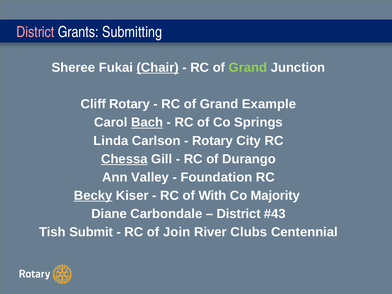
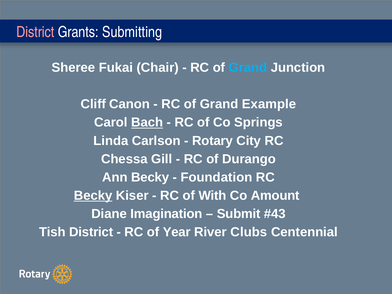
Chair underline: present -> none
Grand at (248, 68) colour: light green -> light blue
Cliff Rotary: Rotary -> Canon
Chessa underline: present -> none
Ann Valley: Valley -> Becky
Majority: Majority -> Amount
Carbondale: Carbondale -> Imagination
District at (239, 214): District -> Submit
Tish Submit: Submit -> District
Join: Join -> Year
